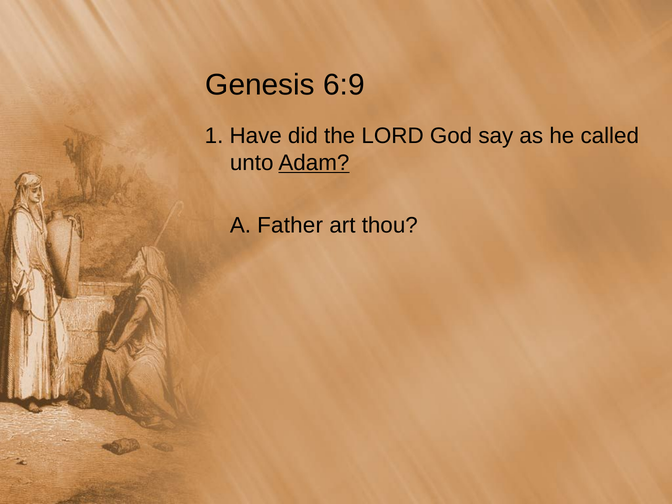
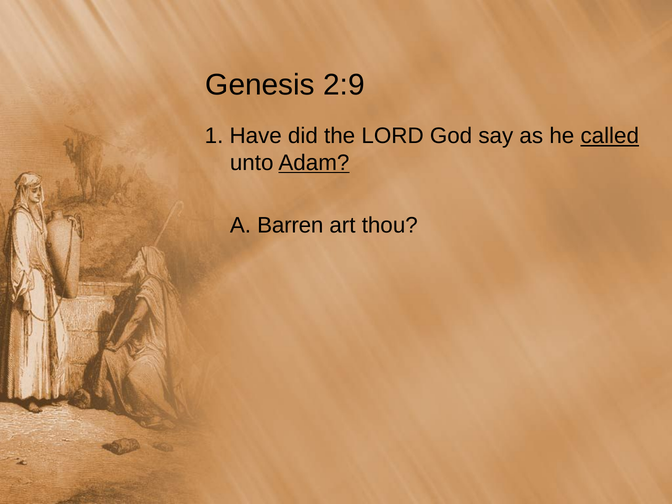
6:9: 6:9 -> 2:9
called underline: none -> present
Father: Father -> Barren
